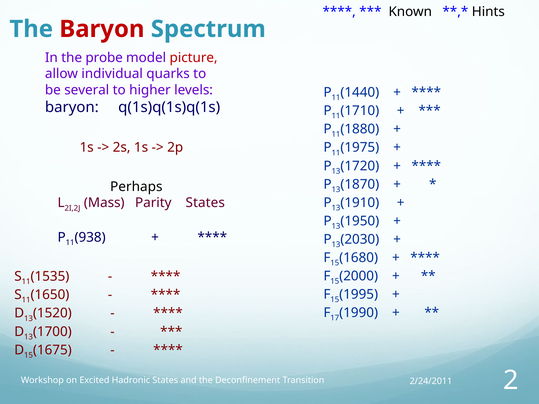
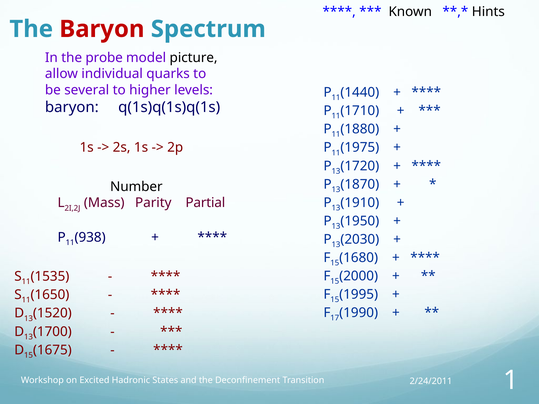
picture colour: red -> black
Perhaps: Perhaps -> Number
Parity States: States -> Partial
2: 2 -> 1
